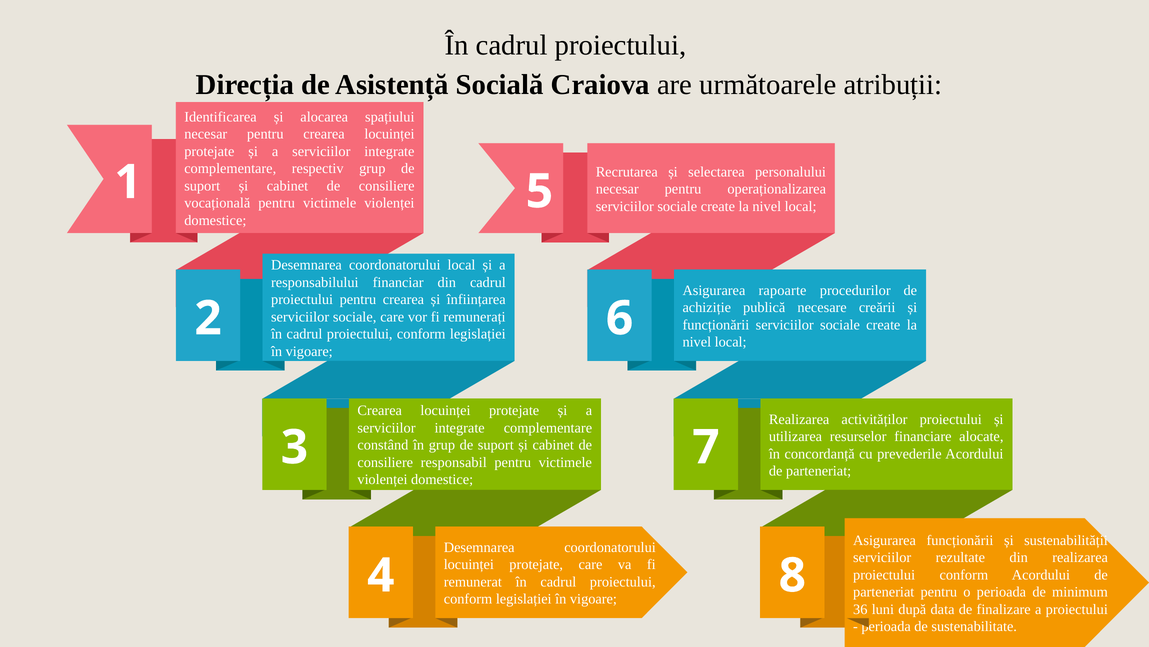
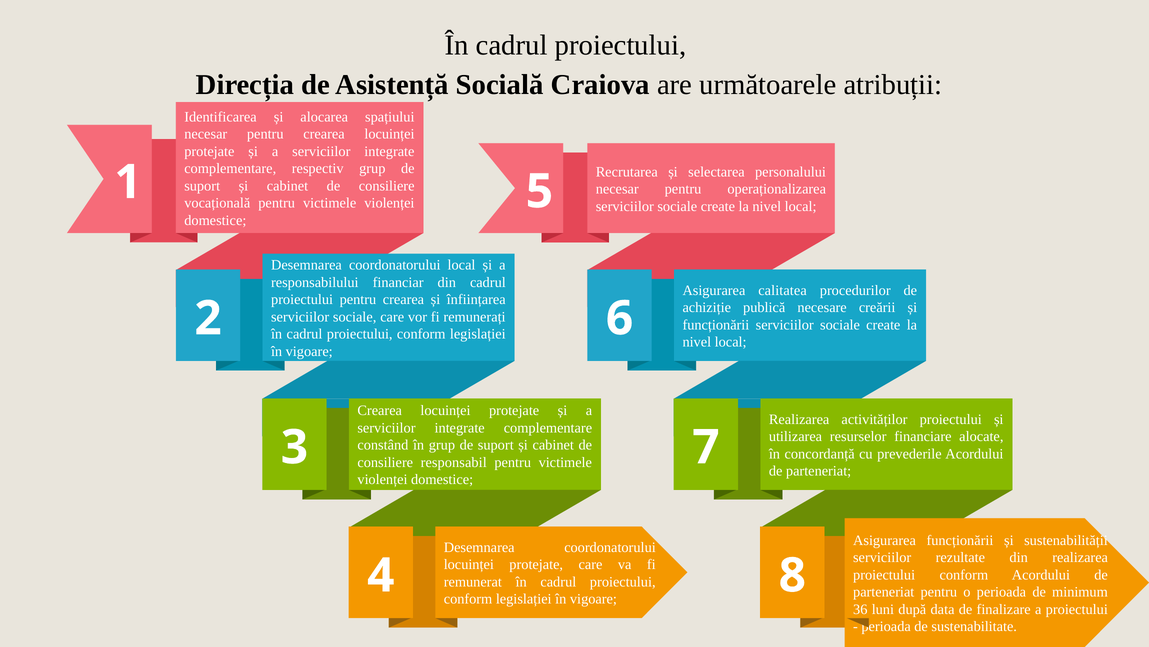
rapoarte: rapoarte -> calitatea
